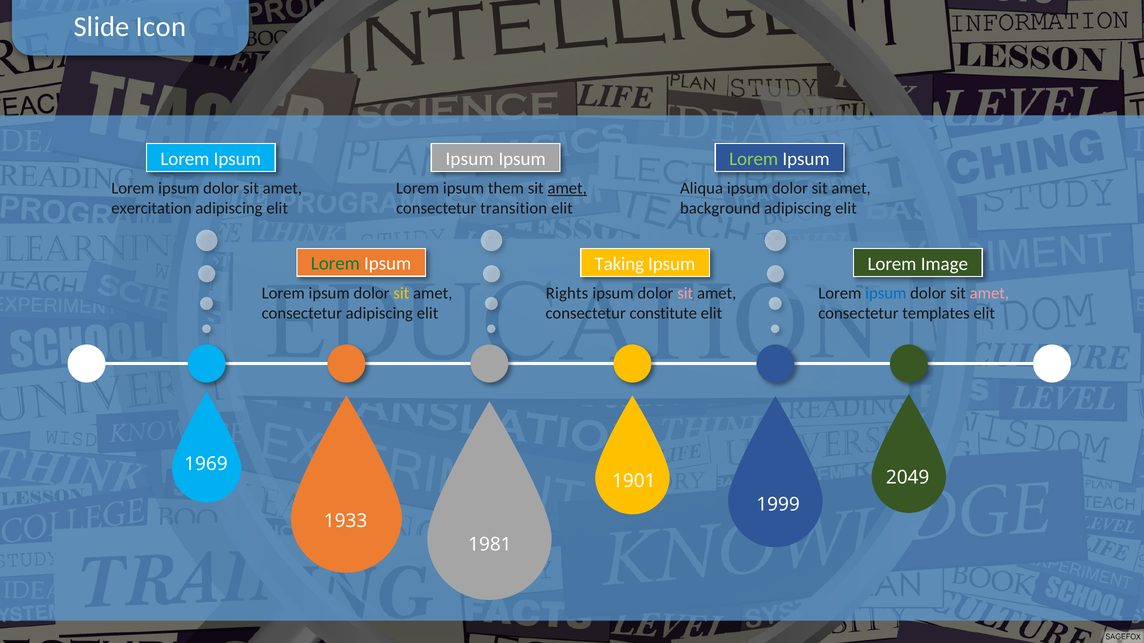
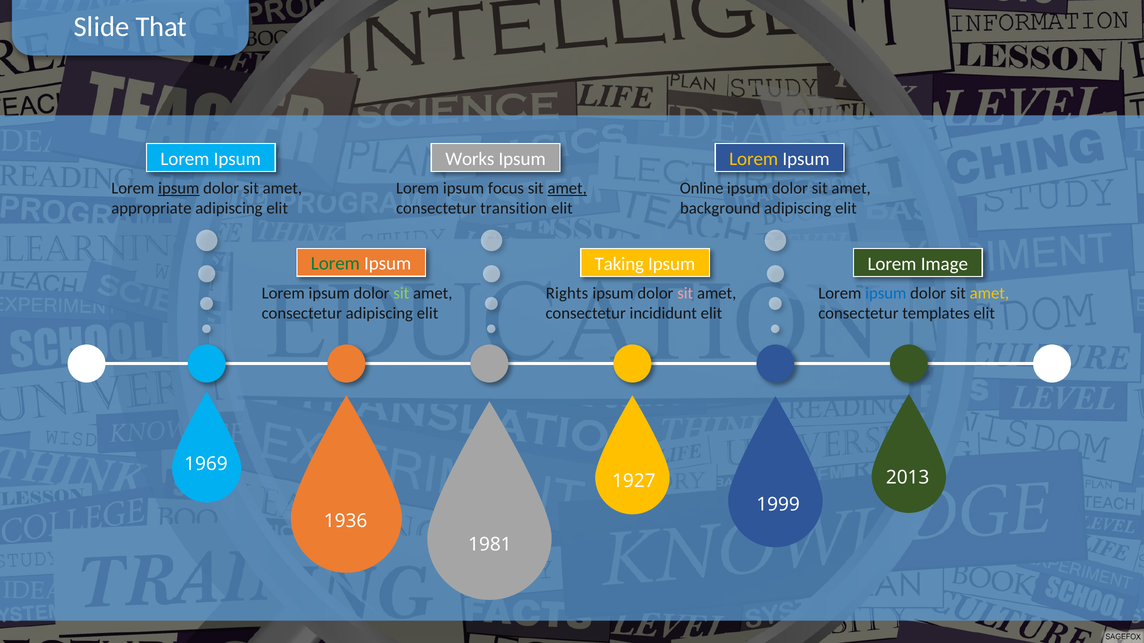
Icon: Icon -> That
Ipsum at (470, 159): Ipsum -> Works
Lorem at (754, 159) colour: light green -> yellow
ipsum at (179, 188) underline: none -> present
them: them -> focus
Aliqua: Aliqua -> Online
exercitation: exercitation -> appropriate
sit at (401, 293) colour: yellow -> light green
amet at (989, 294) colour: pink -> yellow
constitute: constitute -> incididunt
2049: 2049 -> 2013
1901: 1901 -> 1927
1933: 1933 -> 1936
